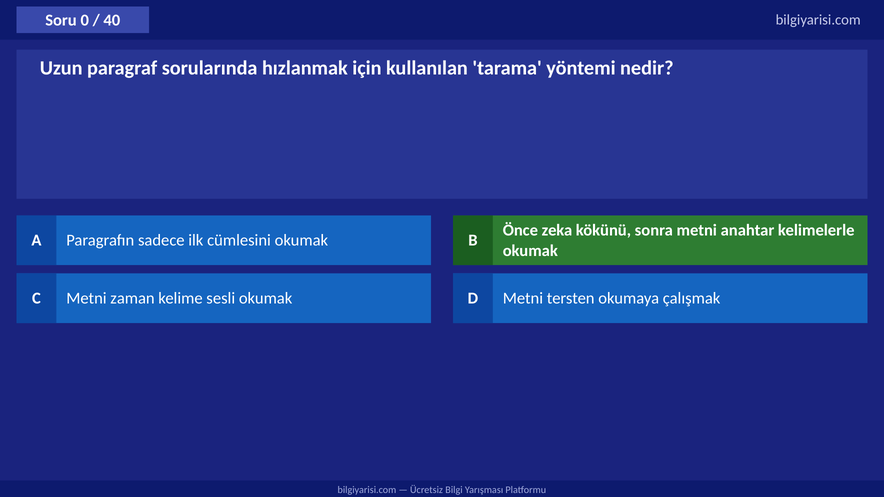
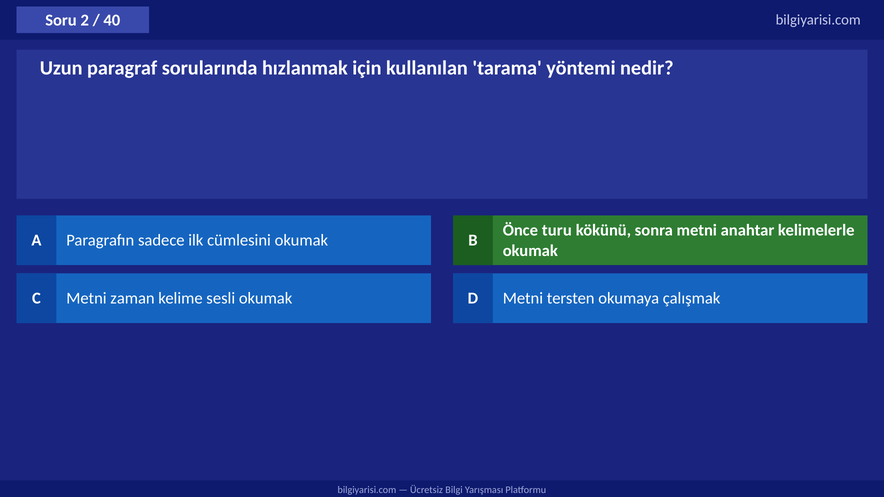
0: 0 -> 2
zeka: zeka -> turu
